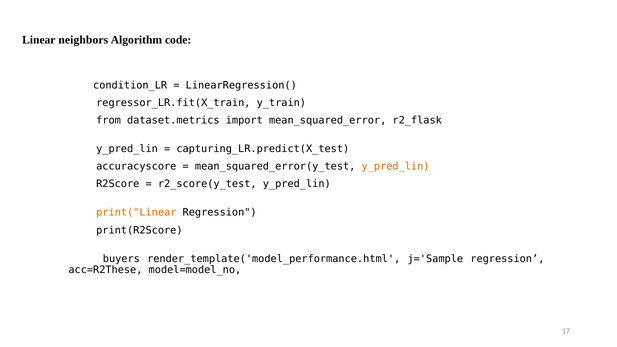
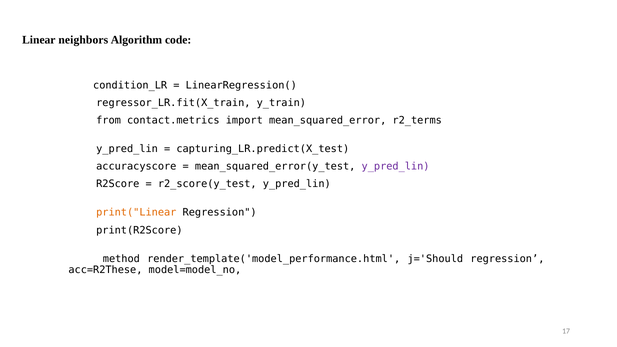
dataset.metrics: dataset.metrics -> contact.metrics
r2_flask: r2_flask -> r2_terms
y_pred_lin at (396, 167) colour: orange -> purple
buyers: buyers -> method
j='Sample: j='Sample -> j='Should
